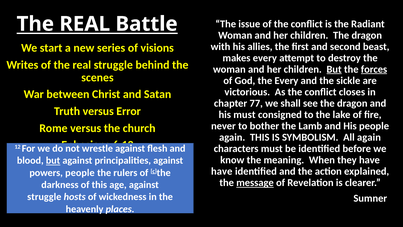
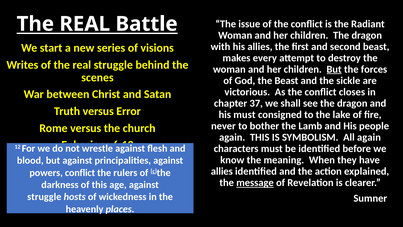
forces underline: present -> none
the Every: Every -> Beast
77: 77 -> 37
but at (53, 160) underline: present -> none
have at (222, 171): have -> allies
powers people: people -> conflict
